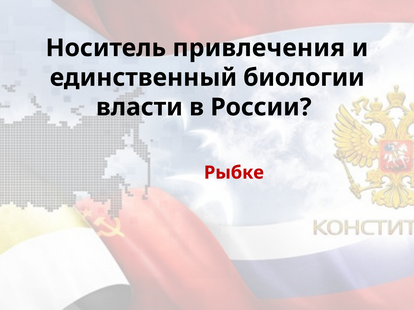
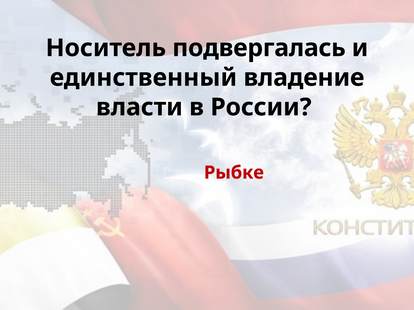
привлечения: привлечения -> подвергалась
биологии: биологии -> владение
